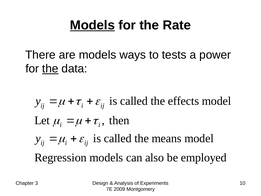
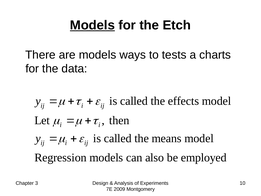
Rate: Rate -> Etch
power: power -> charts
the at (50, 69) underline: present -> none
